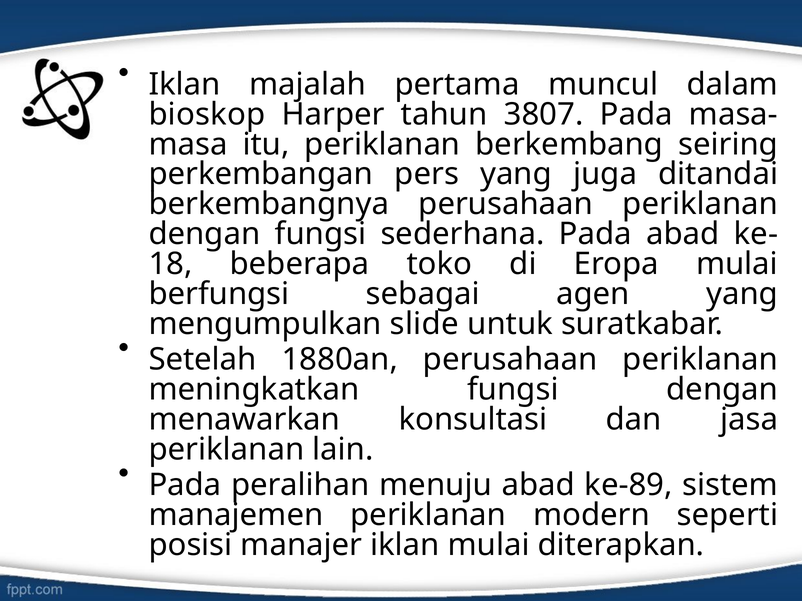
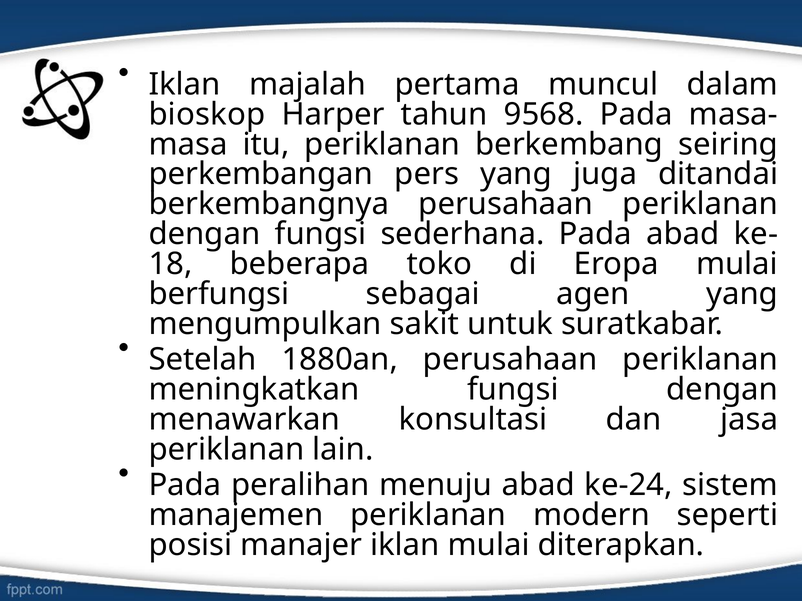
3807: 3807 -> 9568
slide: slide -> sakit
ke-89: ke-89 -> ke-24
